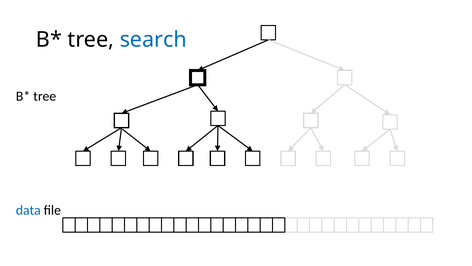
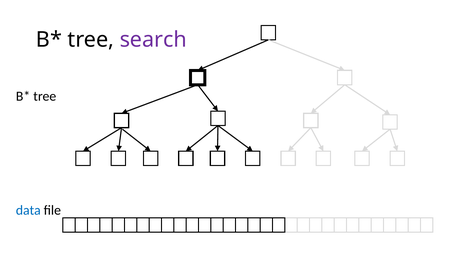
search colour: blue -> purple
